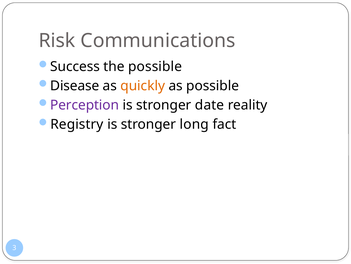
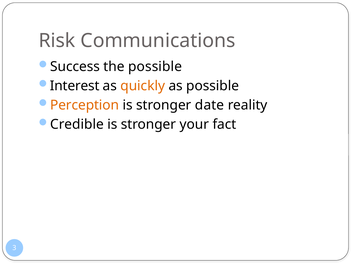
Disease: Disease -> Interest
Perception colour: purple -> orange
Registry: Registry -> Credible
long: long -> your
